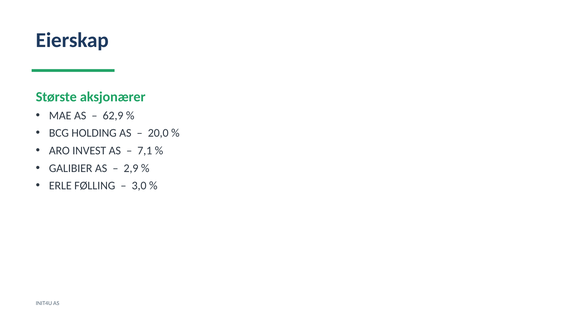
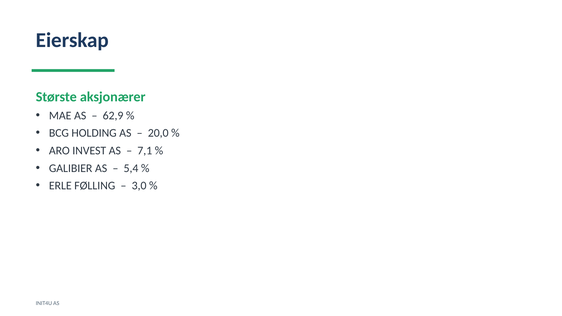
2,9: 2,9 -> 5,4
